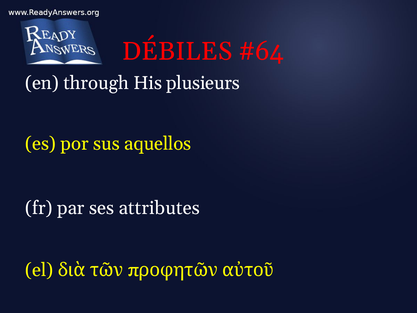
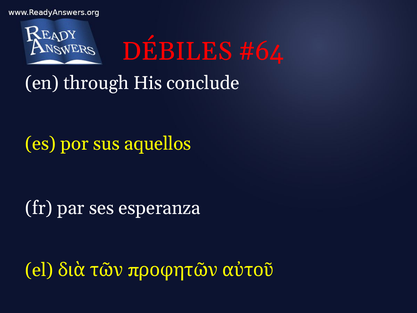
plusieurs: plusieurs -> conclude
attributes: attributes -> esperanza
